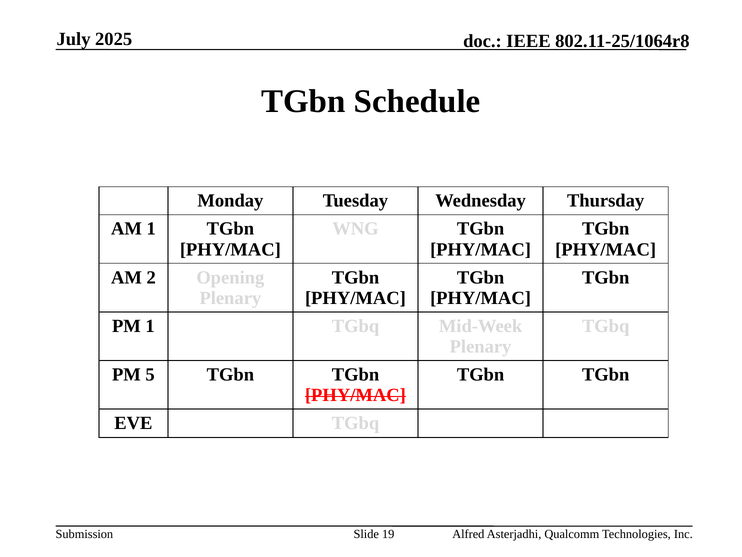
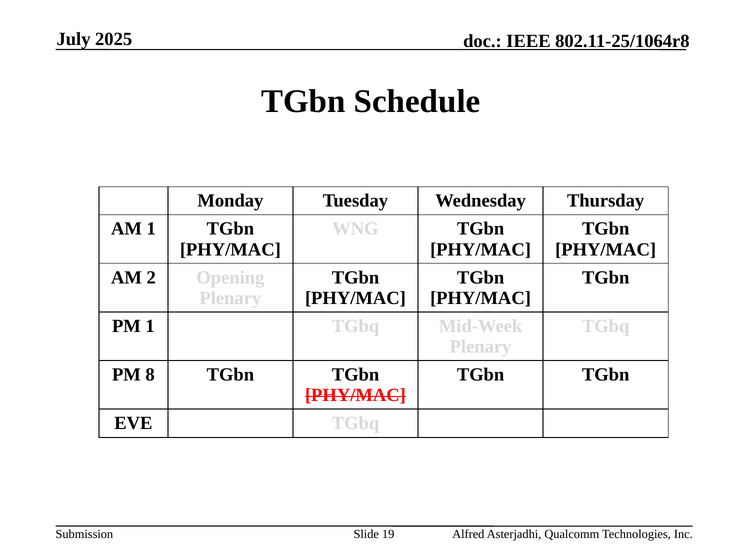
5: 5 -> 8
